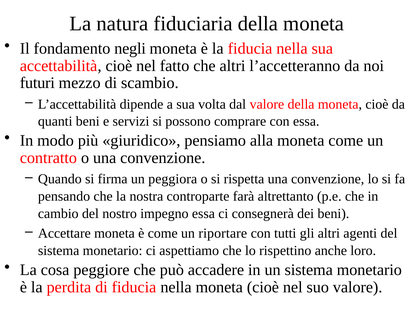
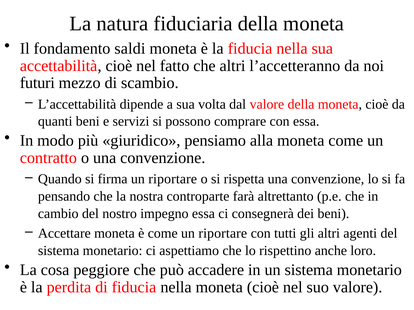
negli: negli -> saldi
firma un peggiora: peggiora -> riportare
